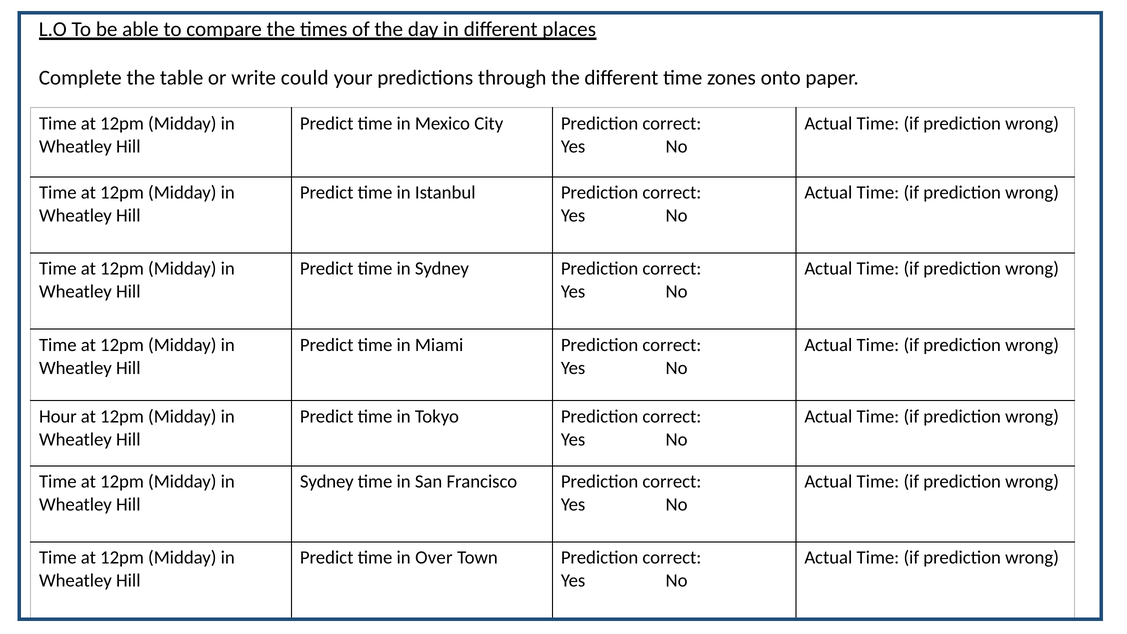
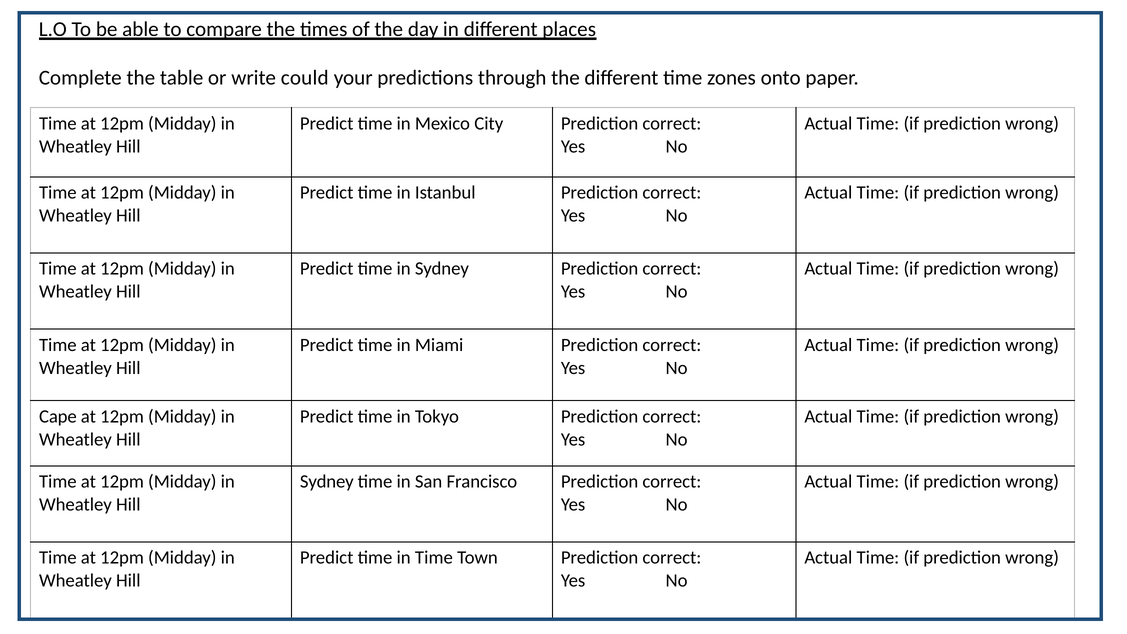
Hour: Hour -> Cape
in Over: Over -> Time
